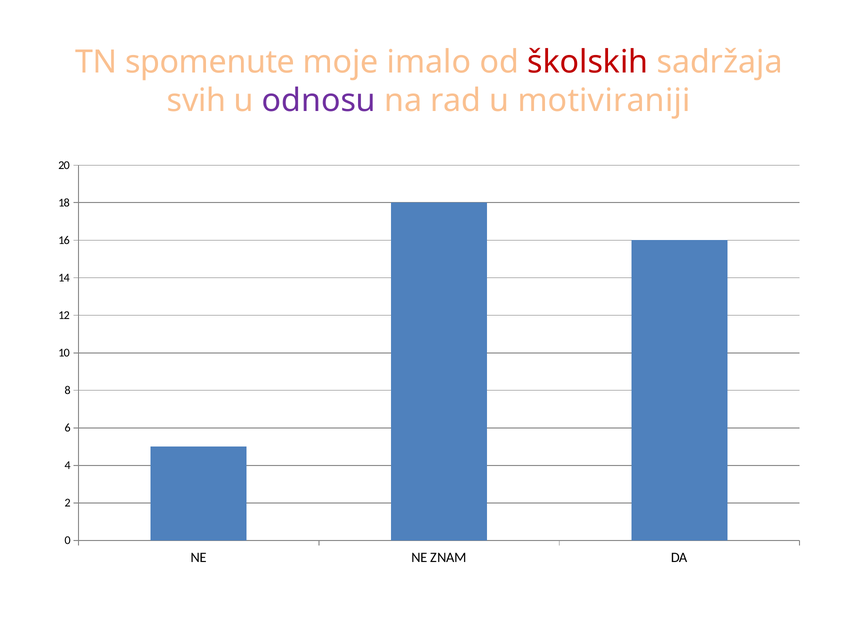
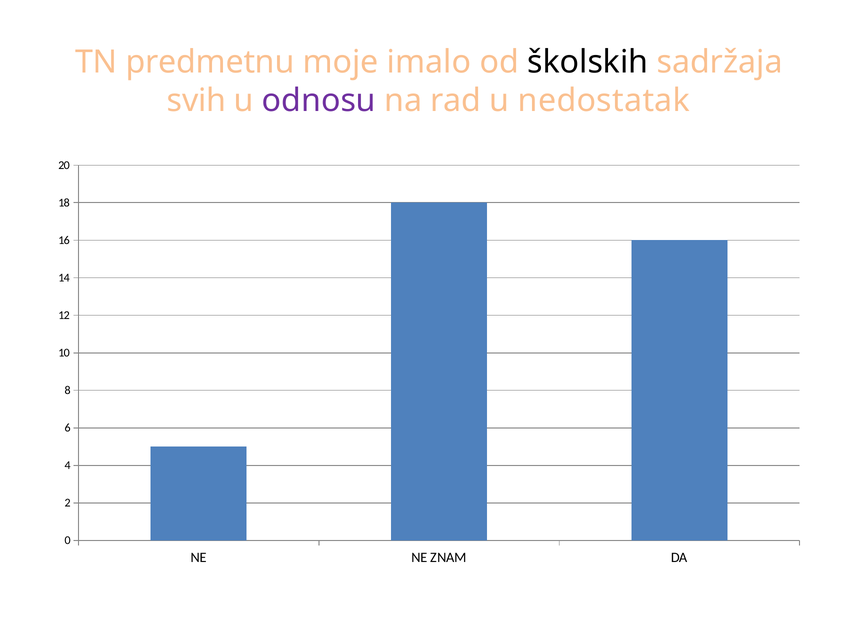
spomenute: spomenute -> predmetnu
školskih colour: red -> black
motiviraniji: motiviraniji -> nedostatak
